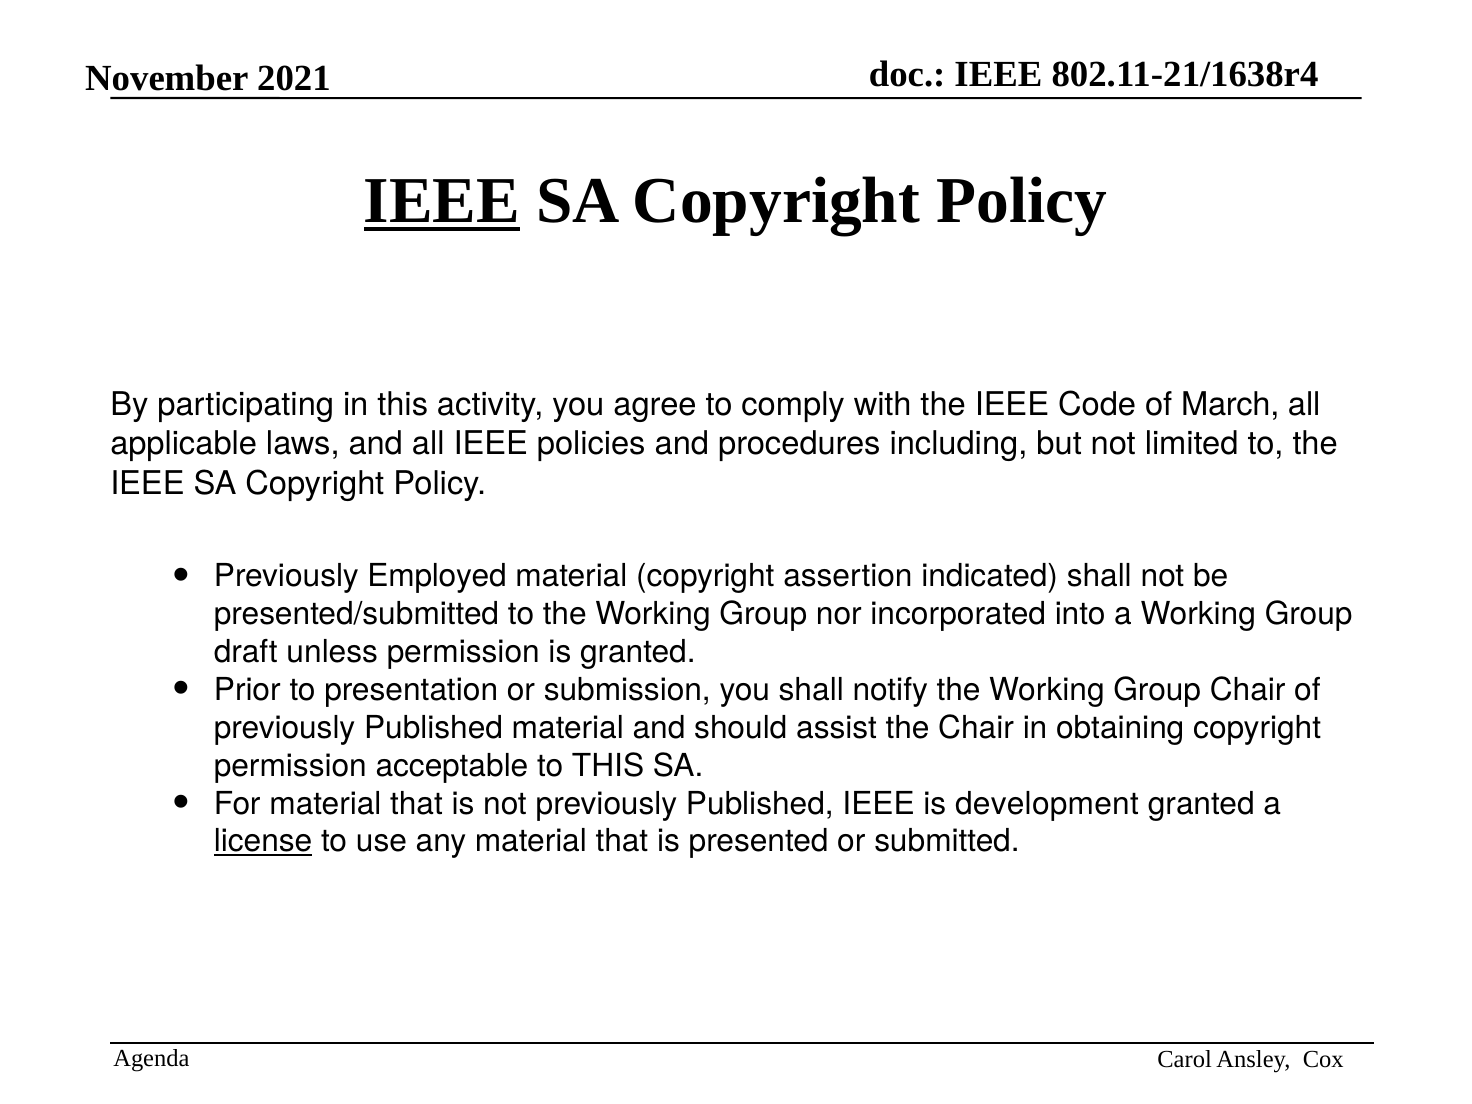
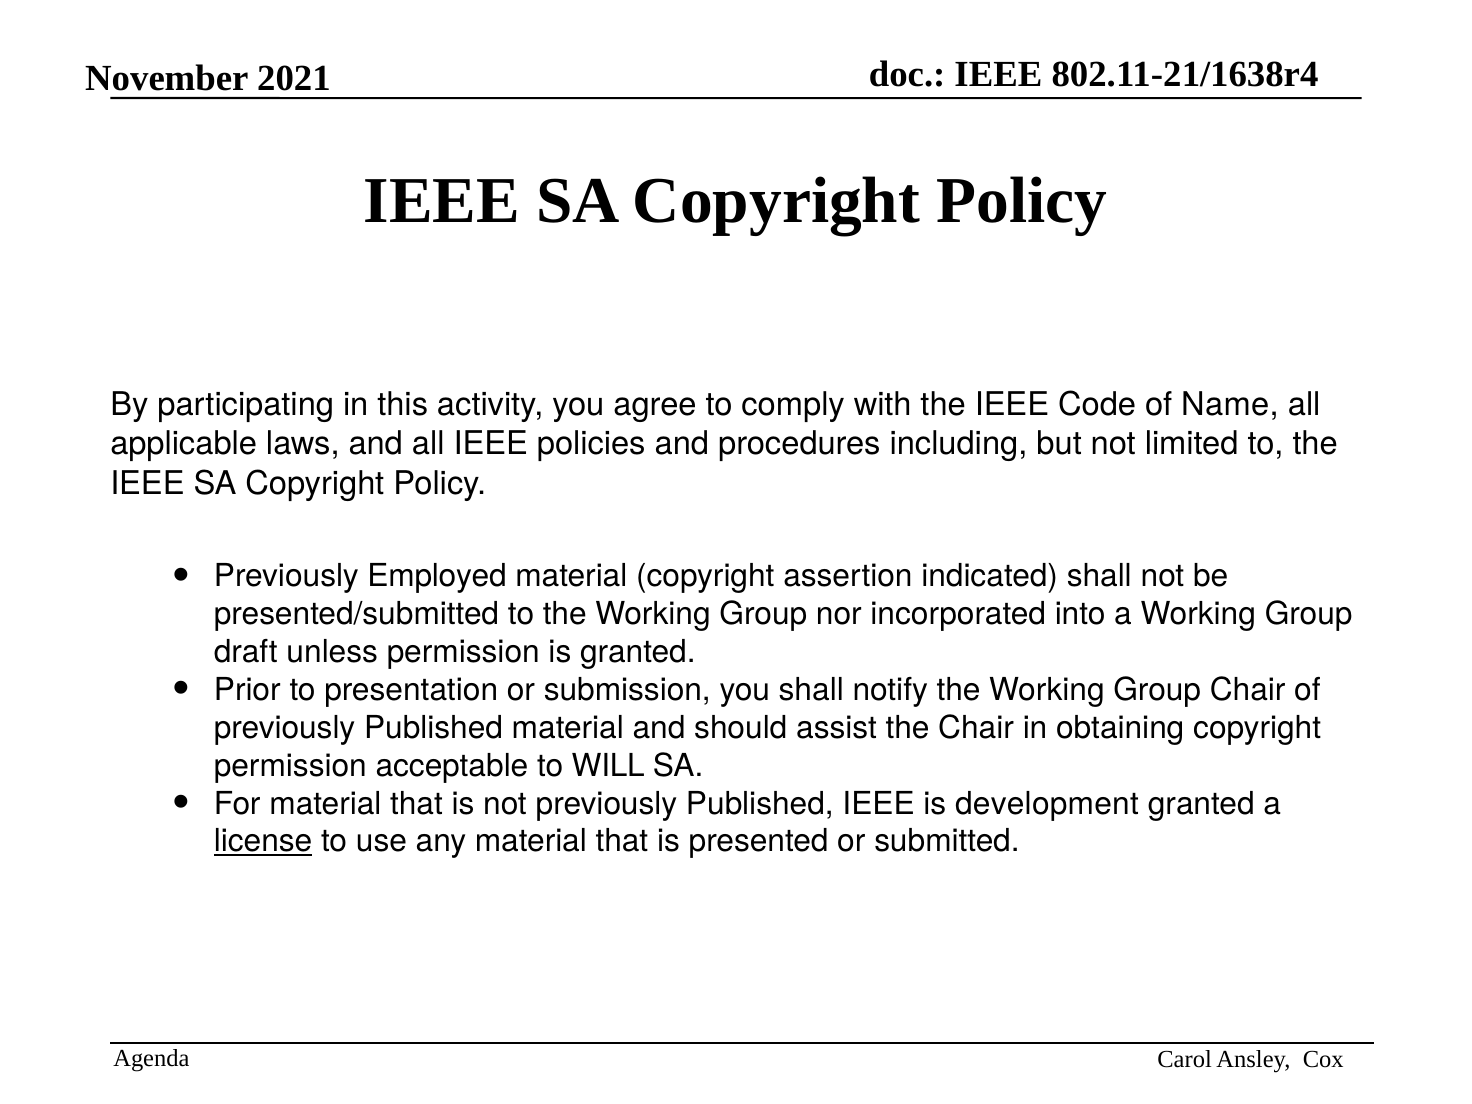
IEEE at (442, 201) underline: present -> none
March: March -> Name
to THIS: THIS -> WILL
